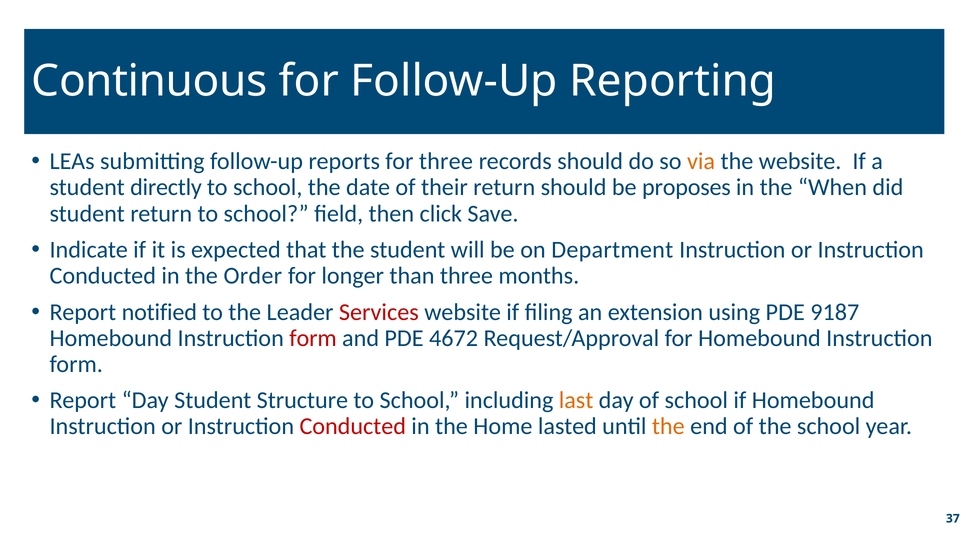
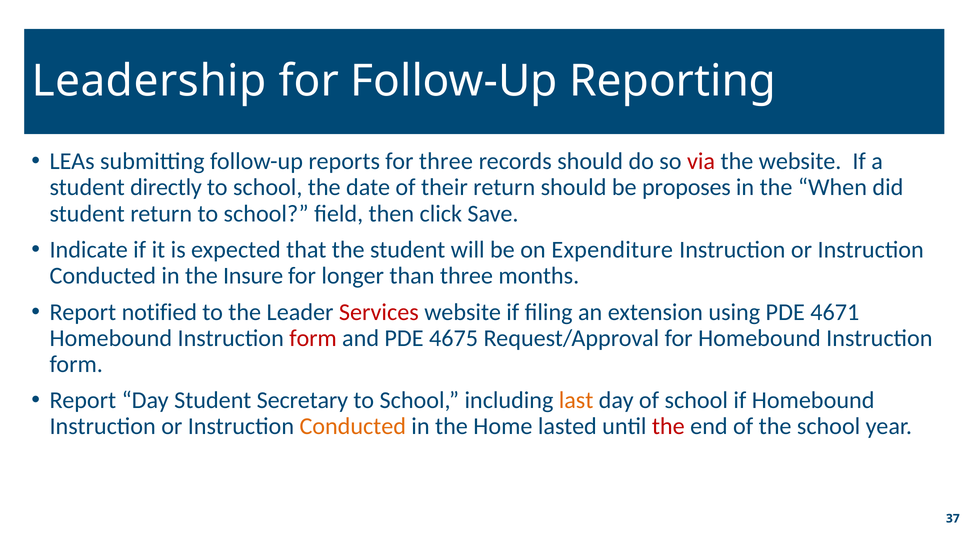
Continuous: Continuous -> Leadership
via colour: orange -> red
Department: Department -> Expenditure
Order: Order -> Insure
9187: 9187 -> 4671
4672: 4672 -> 4675
Structure: Structure -> Secretary
Conducted at (353, 426) colour: red -> orange
the at (668, 426) colour: orange -> red
